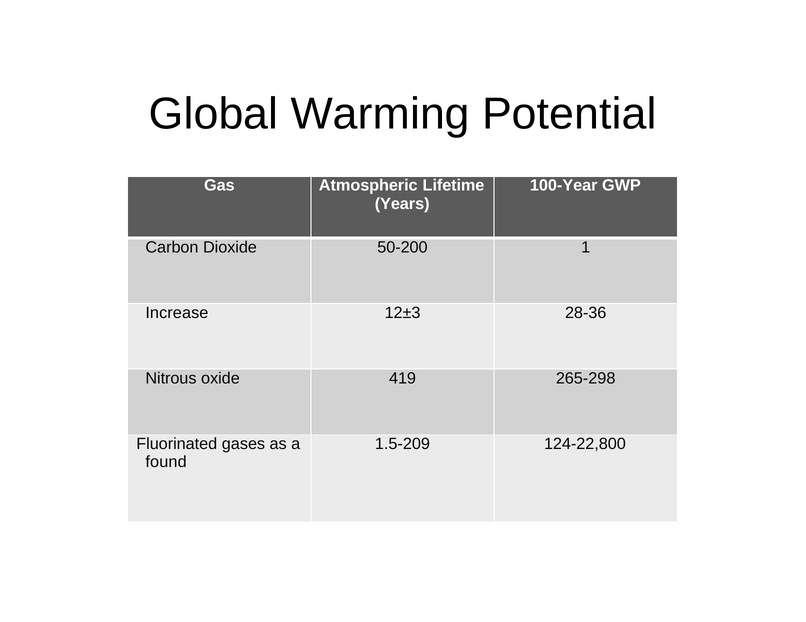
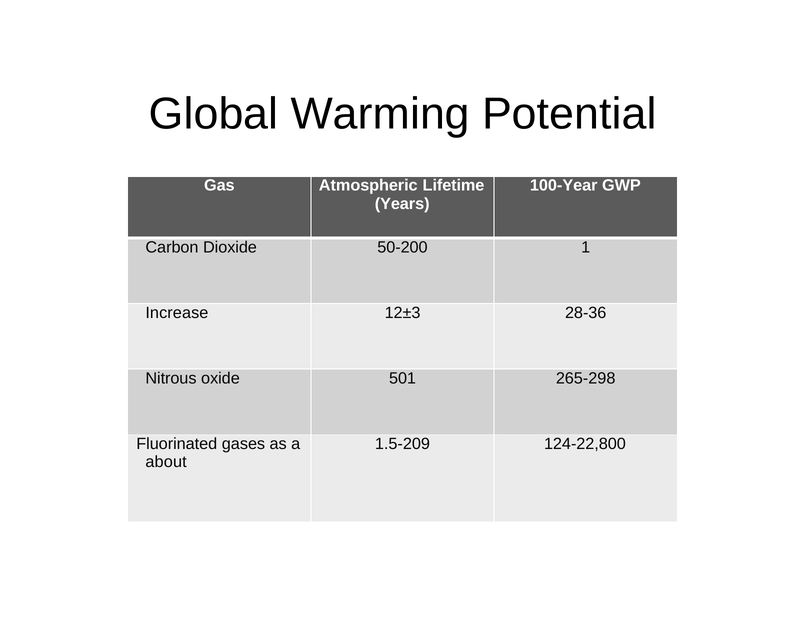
419: 419 -> 501
found: found -> about
